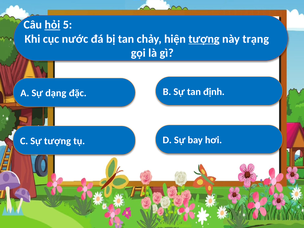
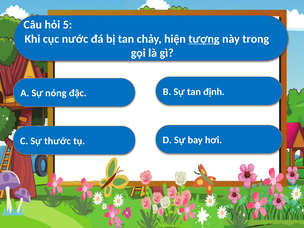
hỏi underline: present -> none
trạng: trạng -> trong
dạng: dạng -> nóng
Sự tượng: tượng -> thước
